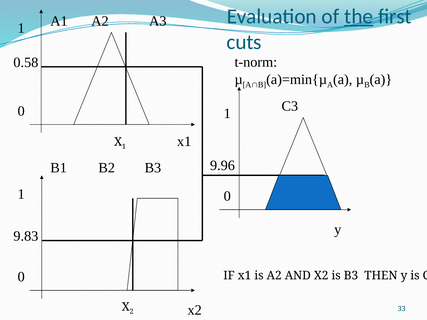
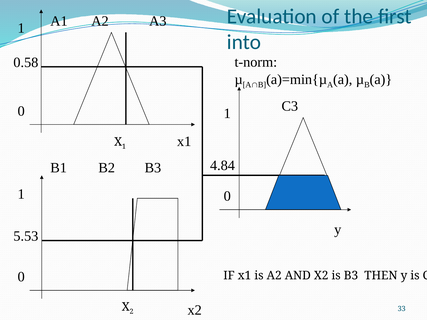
the underline: present -> none
cuts: cuts -> into
9.96: 9.96 -> 4.84
9.83: 9.83 -> 5.53
